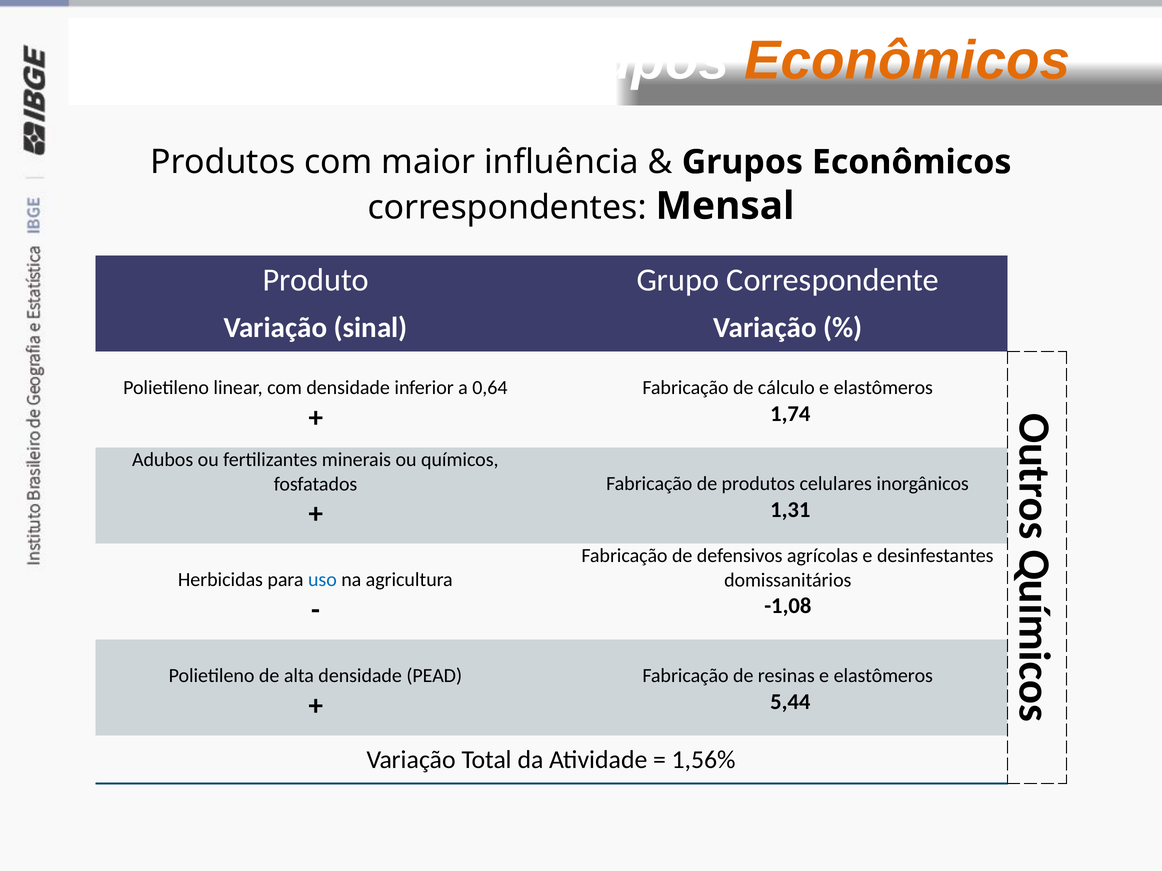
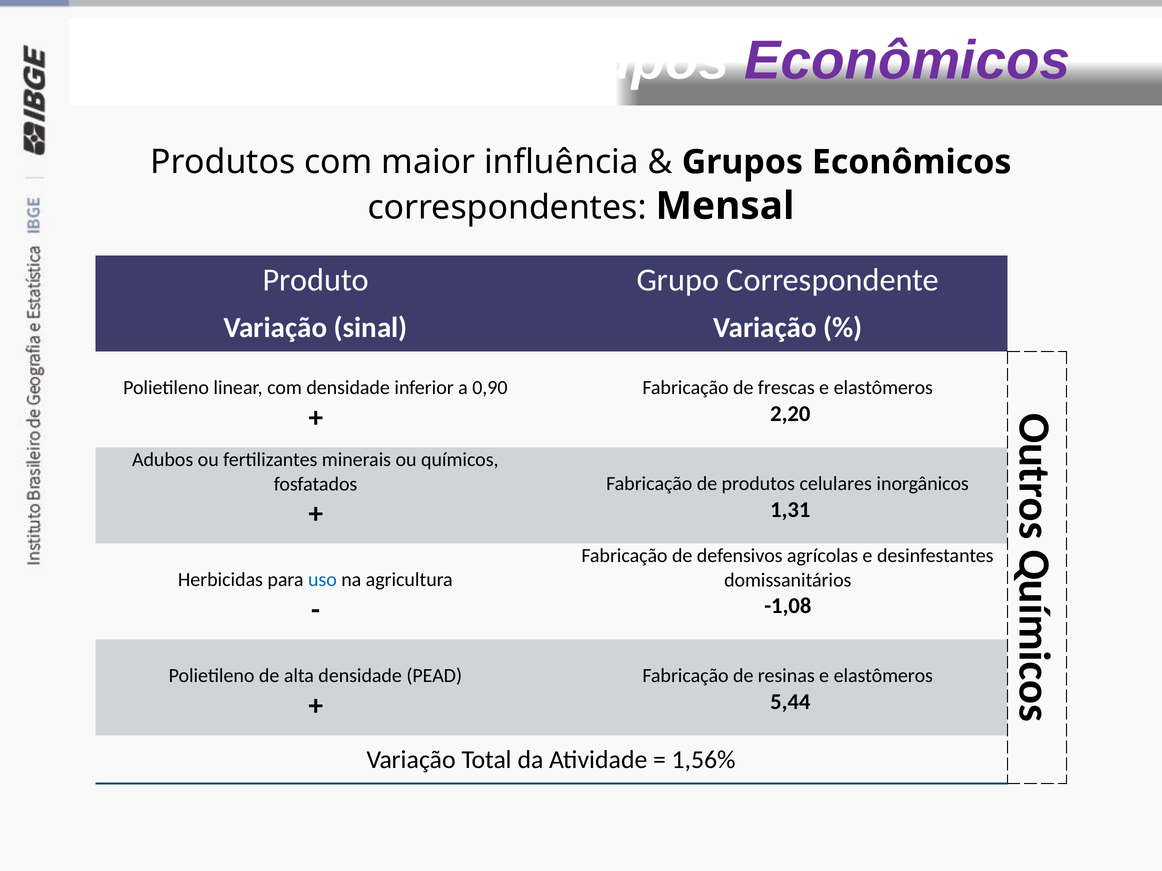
Econômicos at (907, 61) colour: orange -> purple
0,64: 0,64 -> 0,90
cálculo: cálculo -> frescas
1,74: 1,74 -> 2,20
